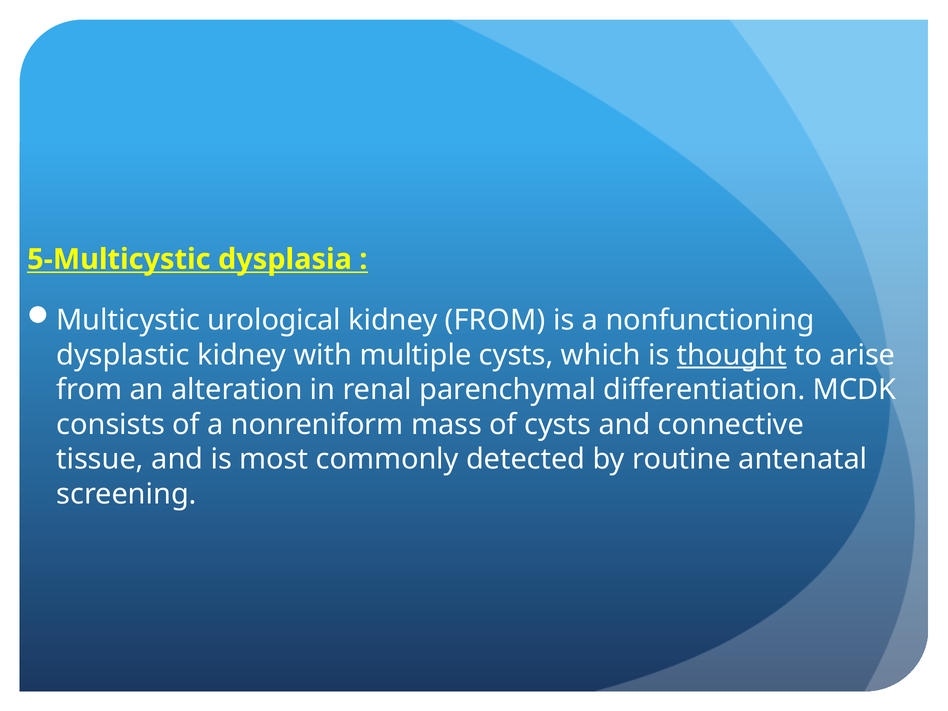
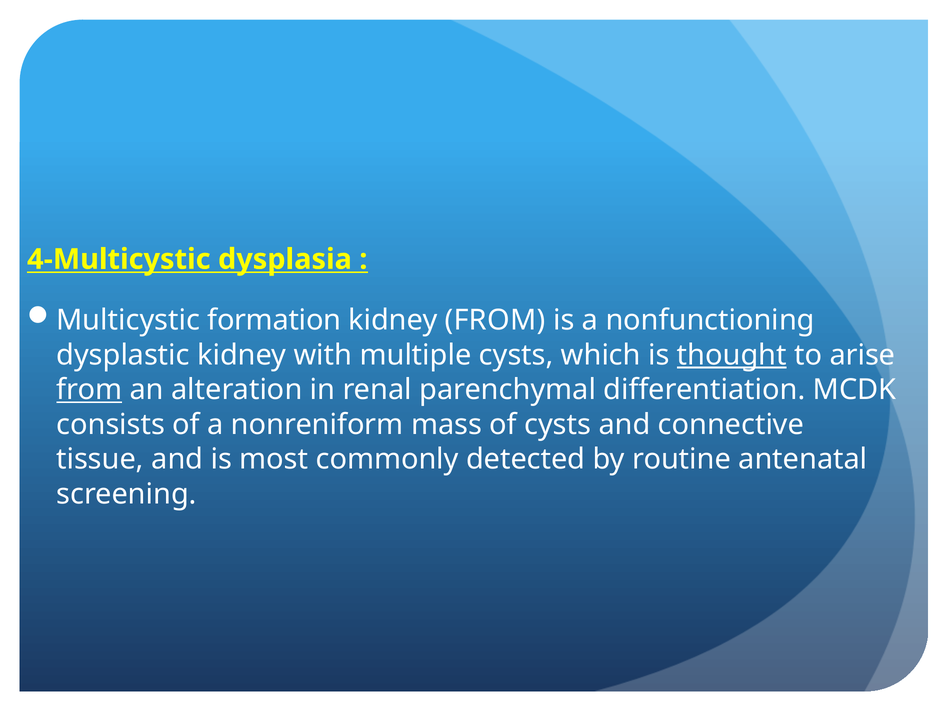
5-Multicystic: 5-Multicystic -> 4-Multicystic
urological: urological -> formation
from at (89, 390) underline: none -> present
